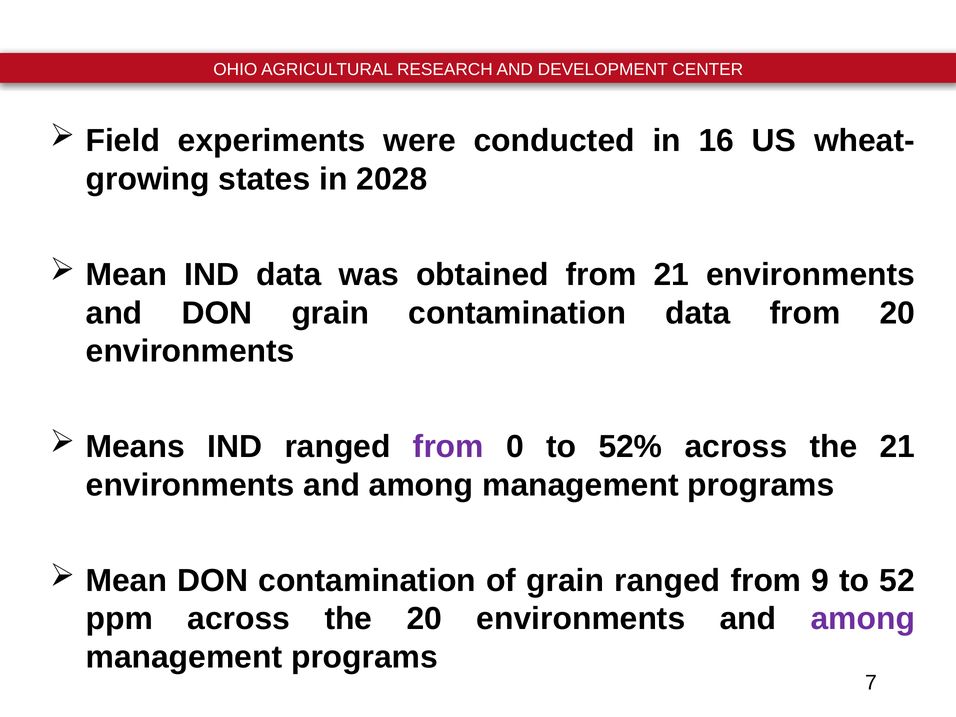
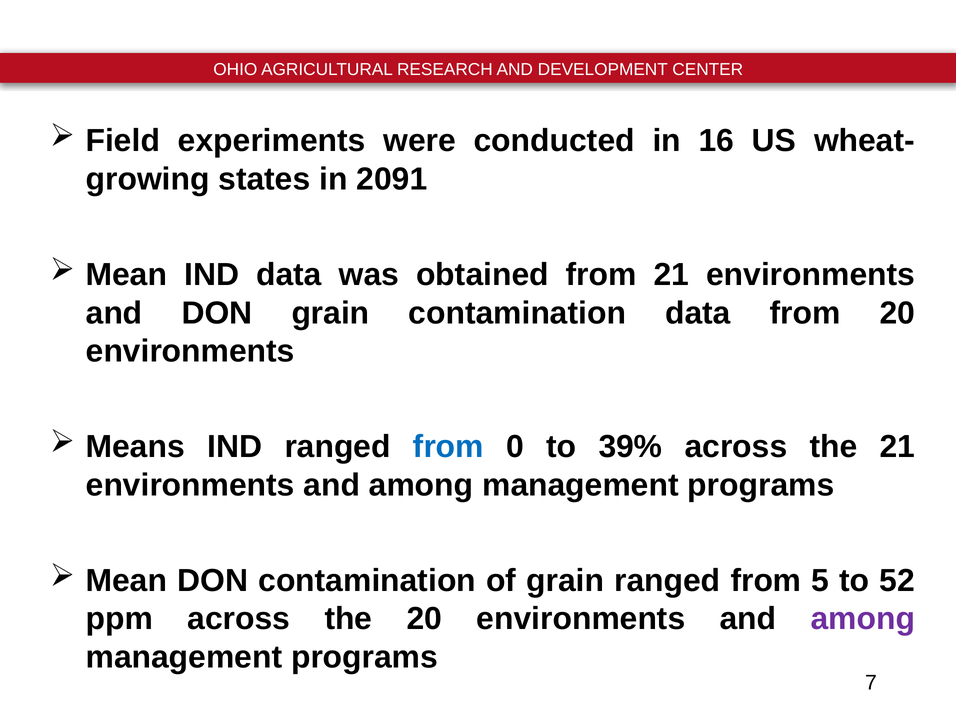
2028: 2028 -> 2091
from at (448, 447) colour: purple -> blue
52%: 52% -> 39%
9: 9 -> 5
